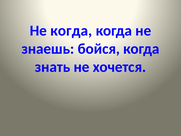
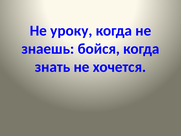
Не когда: когда -> уроку
